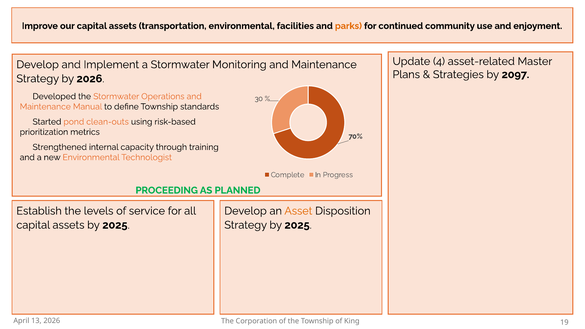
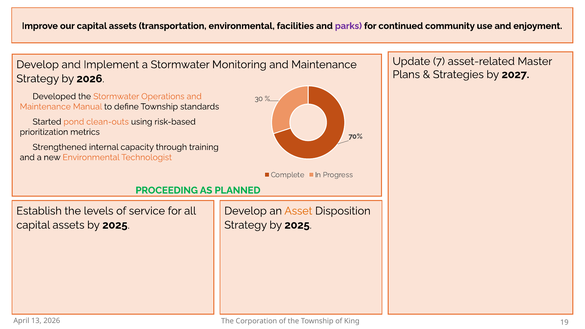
parks colour: orange -> purple
4: 4 -> 7
2097: 2097 -> 2027
